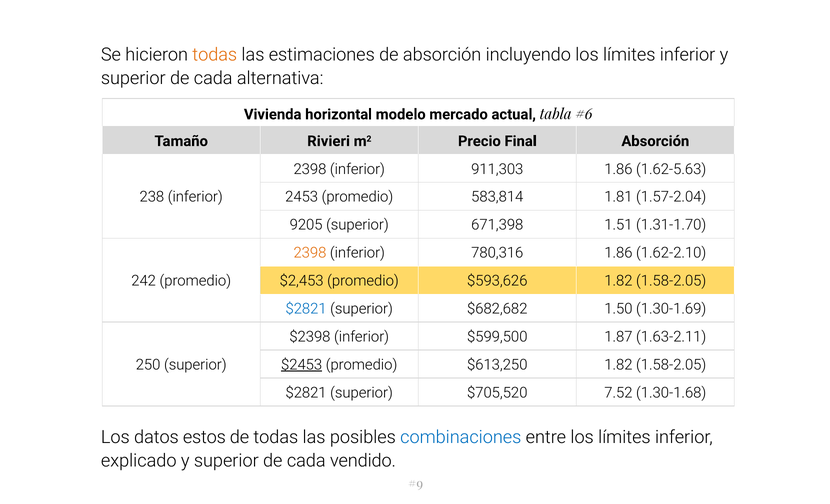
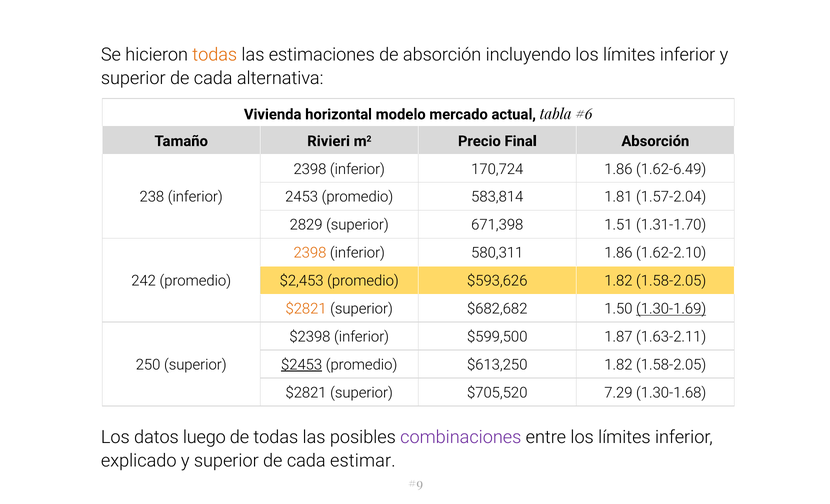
911,303: 911,303 -> 170,724
1.62-5.63: 1.62-5.63 -> 1.62-6.49
9205: 9205 -> 2829
780,316: 780,316 -> 580,311
$2821 at (306, 309) colour: blue -> orange
1.30-1.69 underline: none -> present
7.52: 7.52 -> 7.29
estos: estos -> luego
combinaciones colour: blue -> purple
vendido: vendido -> estimar
